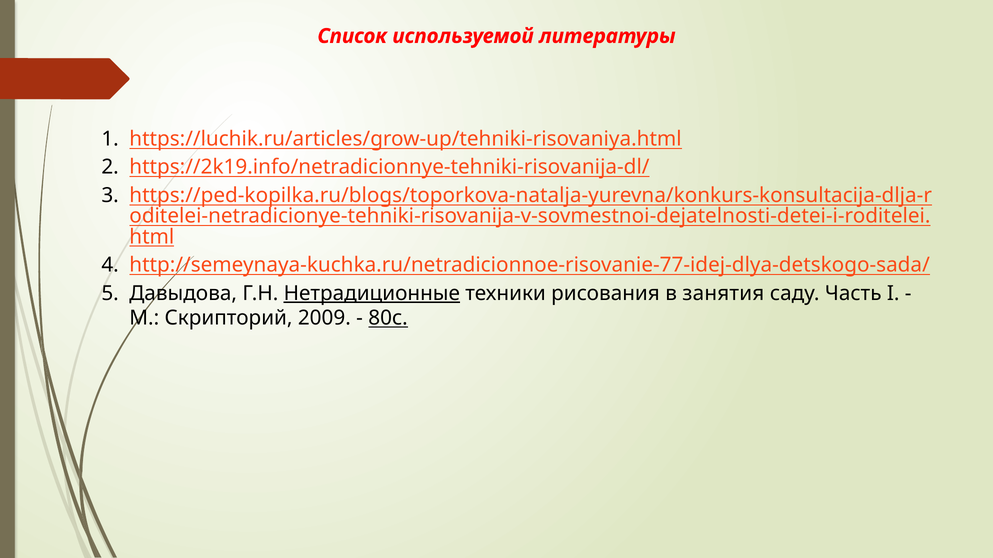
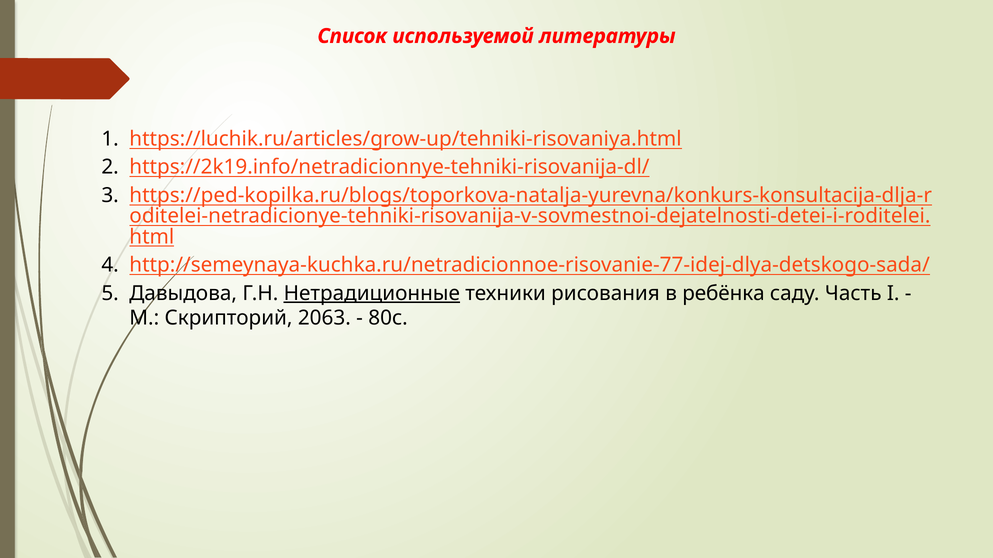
занятия: занятия -> ребёнка
2009: 2009 -> 2063
80с underline: present -> none
